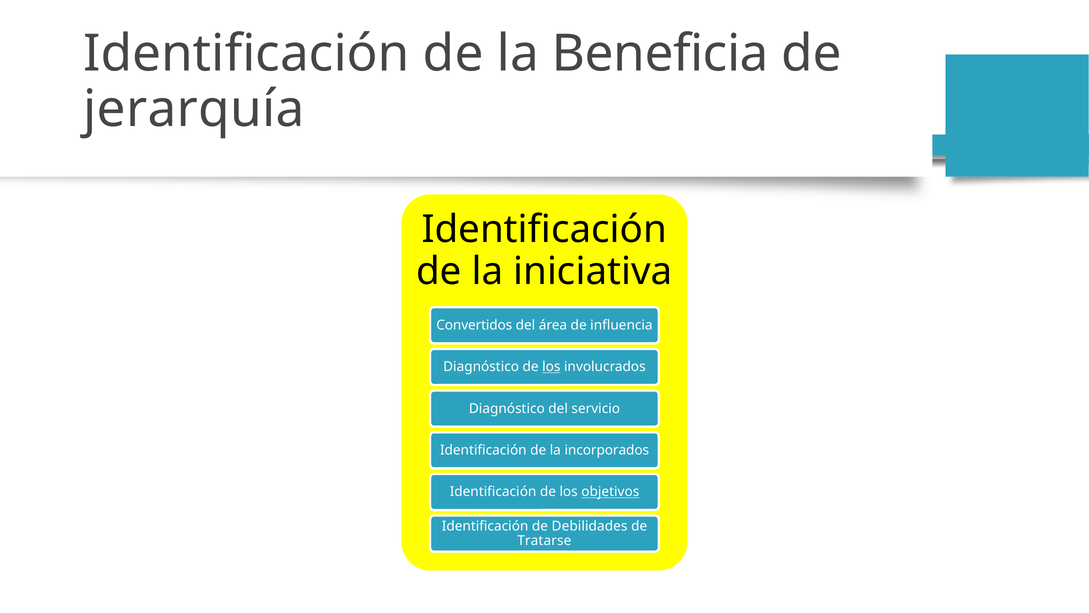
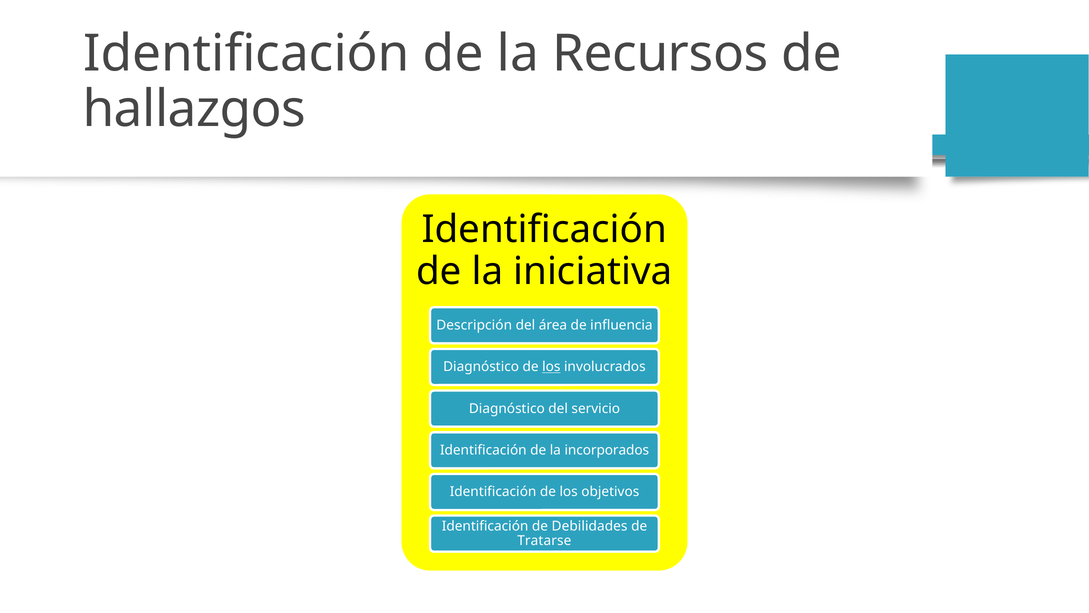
Beneficia: Beneficia -> Recursos
jerarquía: jerarquía -> hallazgos
Convertidos: Convertidos -> Descripción
objetivos underline: present -> none
